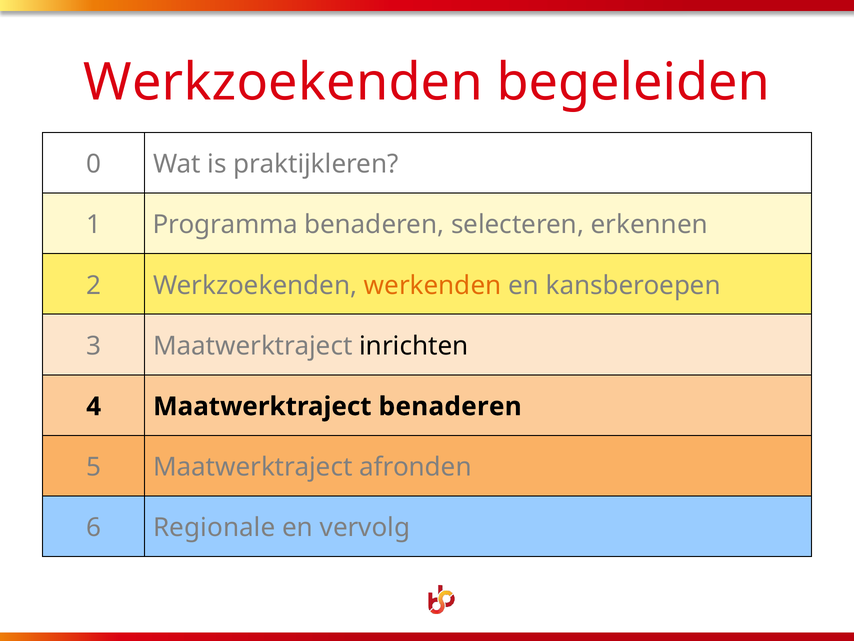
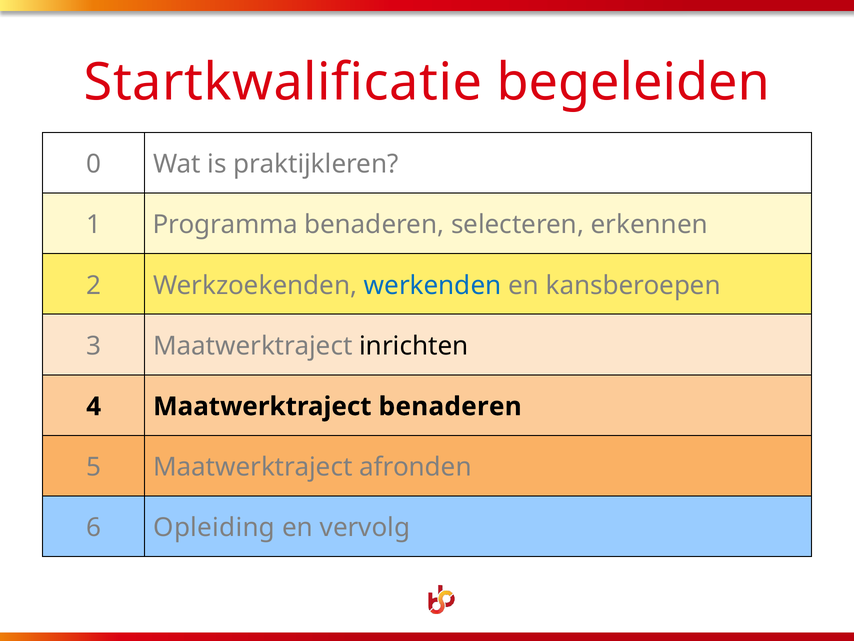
Werkzoekenden at (283, 83): Werkzoekenden -> Startkwalificatie
werkenden colour: orange -> blue
Regionale: Regionale -> Opleiding
